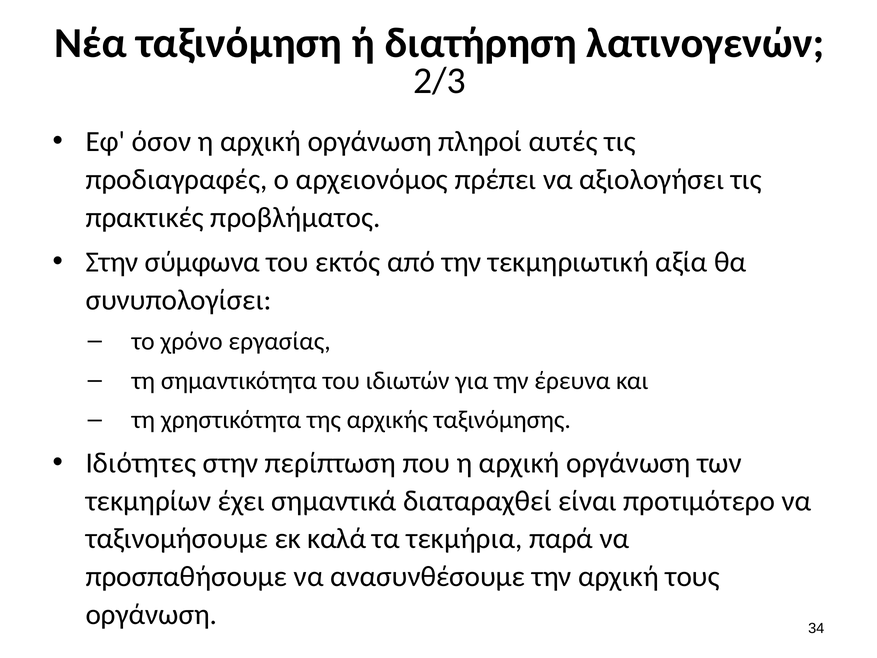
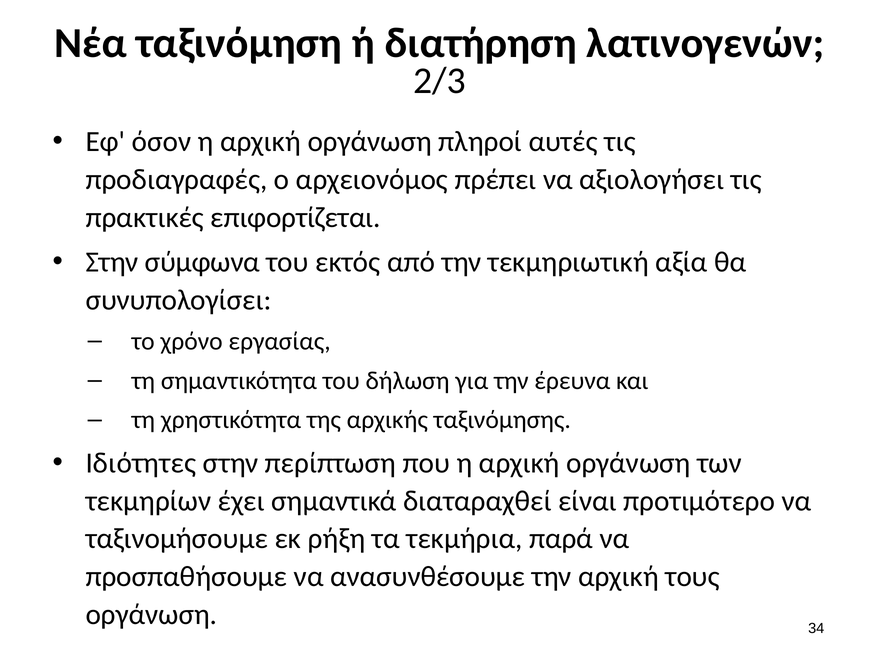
προβλήματος: προβλήματος -> επιφορτίζεται
ιδιωτών: ιδιωτών -> δήλωση
καλά: καλά -> ρήξη
